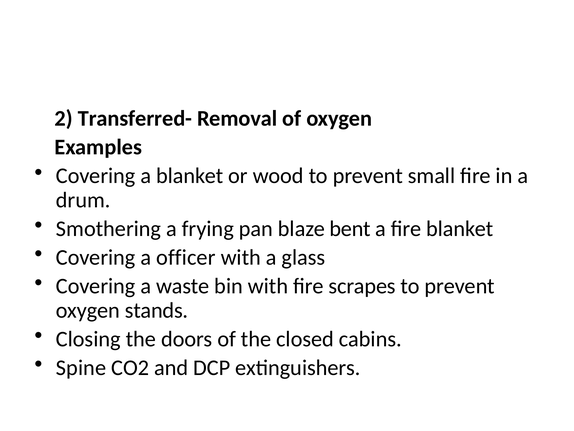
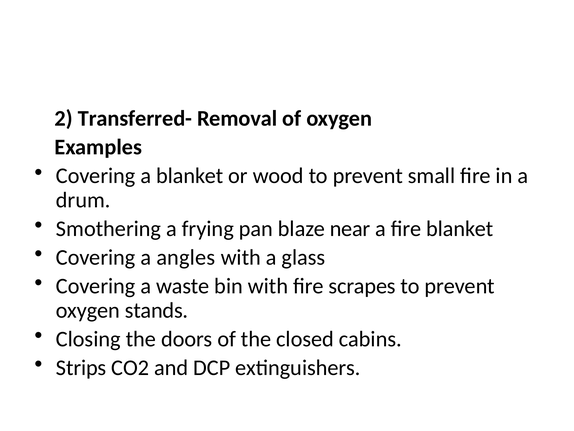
bent: bent -> near
officer: officer -> angles
Spine: Spine -> Strips
